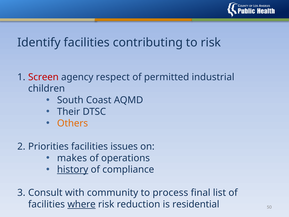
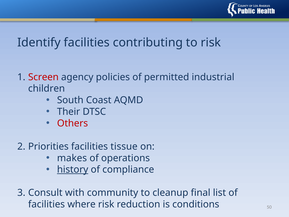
respect: respect -> policies
Others colour: orange -> red
issues: issues -> tissue
process: process -> cleanup
where underline: present -> none
residential: residential -> conditions
